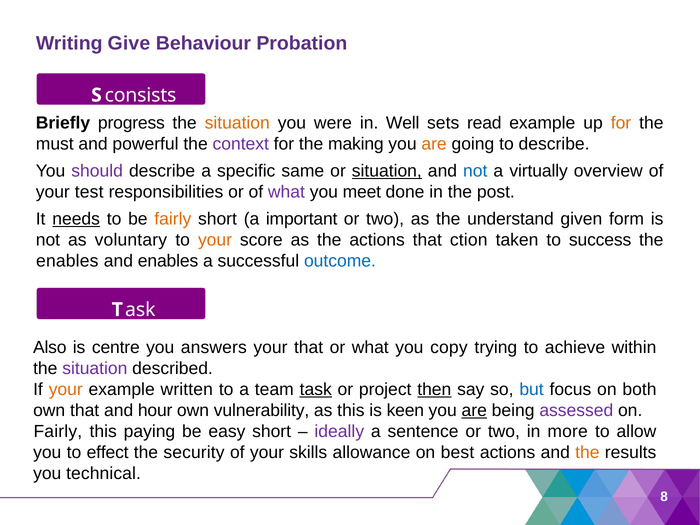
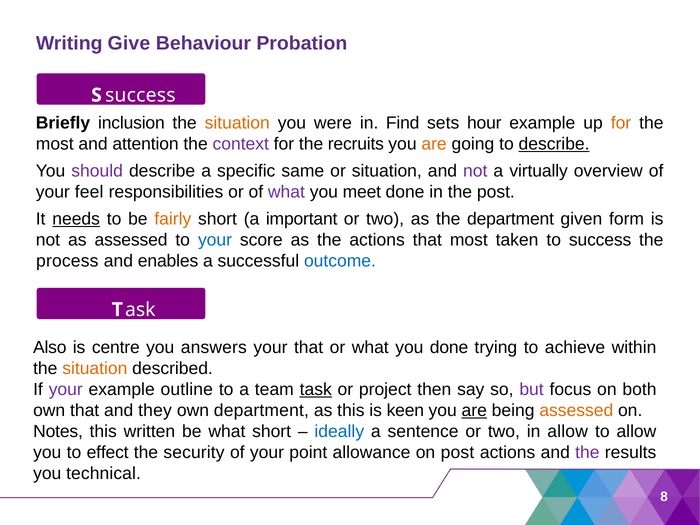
S consists: consists -> success
progress: progress -> inclusion
Well: Well -> Find
read: read -> hour
must at (55, 144): must -> most
powerful: powerful -> attention
making: making -> recruits
describe at (554, 144) underline: none -> present
situation at (387, 171) underline: present -> none
not at (475, 171) colour: blue -> purple
test: test -> feel
the understand: understand -> department
as voluntary: voluntary -> assessed
your at (215, 240) colour: orange -> blue
that ction: ction -> most
enables at (67, 261): enables -> process
you copy: copy -> done
situation at (95, 369) colour: purple -> orange
your at (66, 390) colour: orange -> purple
written: written -> outline
then underline: present -> none
but colour: blue -> purple
hour: hour -> they
own vulnerability: vulnerability -> department
assessed at (576, 411) colour: purple -> orange
Fairly at (58, 432): Fairly -> Notes
paying: paying -> written
be easy: easy -> what
ideally colour: purple -> blue
in more: more -> allow
skills: skills -> point
on best: best -> post
the at (587, 453) colour: orange -> purple
